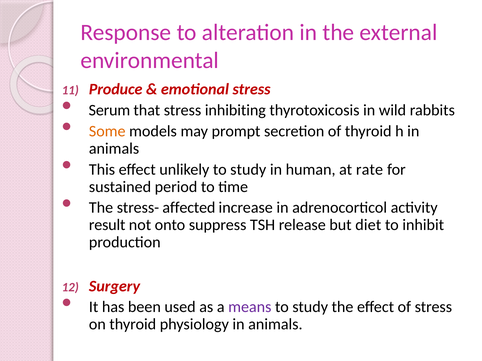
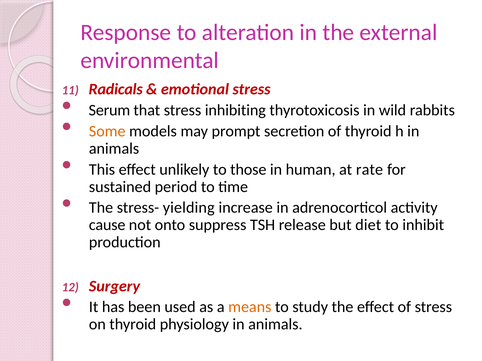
Produce: Produce -> Radicals
unlikely to study: study -> those
affected: affected -> yielding
result: result -> cause
means colour: purple -> orange
